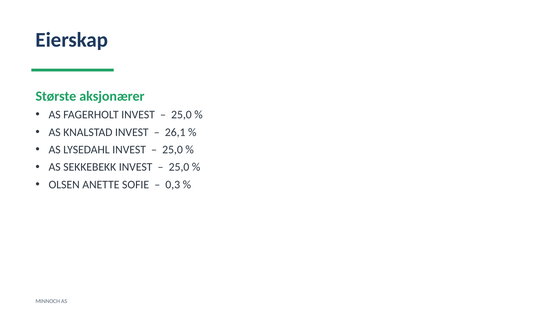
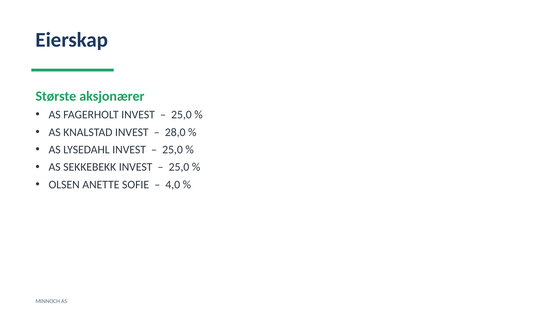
26,1: 26,1 -> 28,0
0,3: 0,3 -> 4,0
